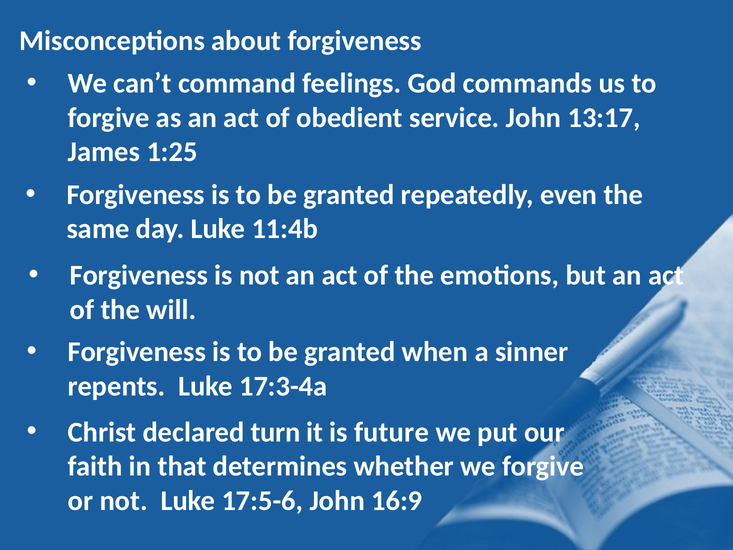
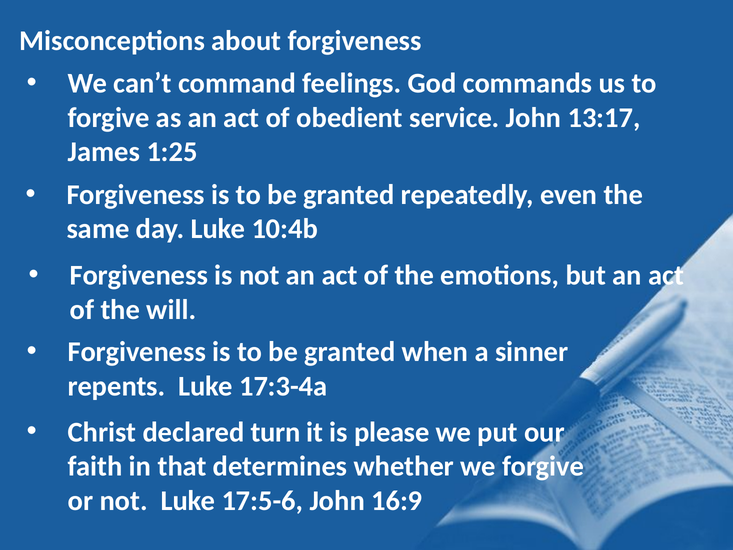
11:4b: 11:4b -> 10:4b
future: future -> please
